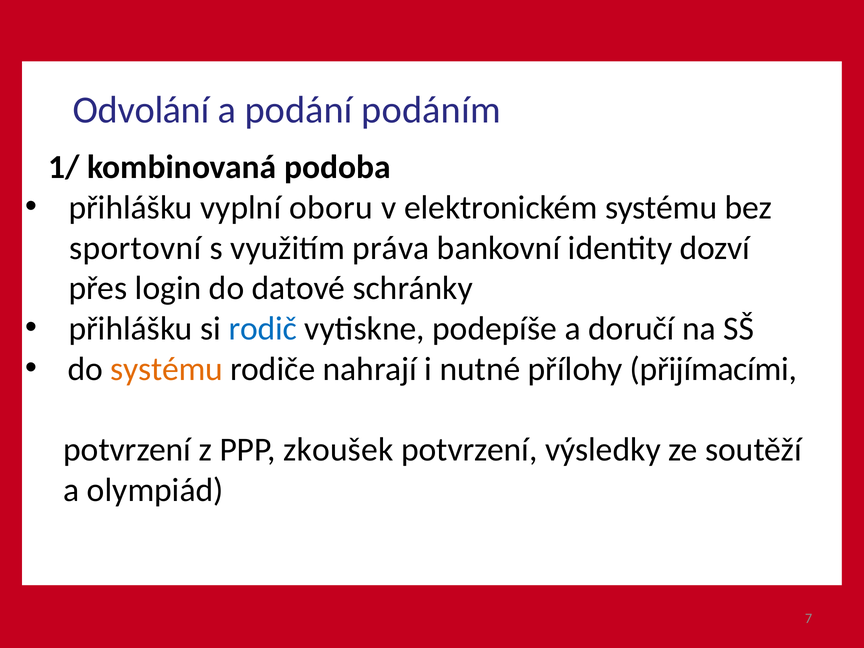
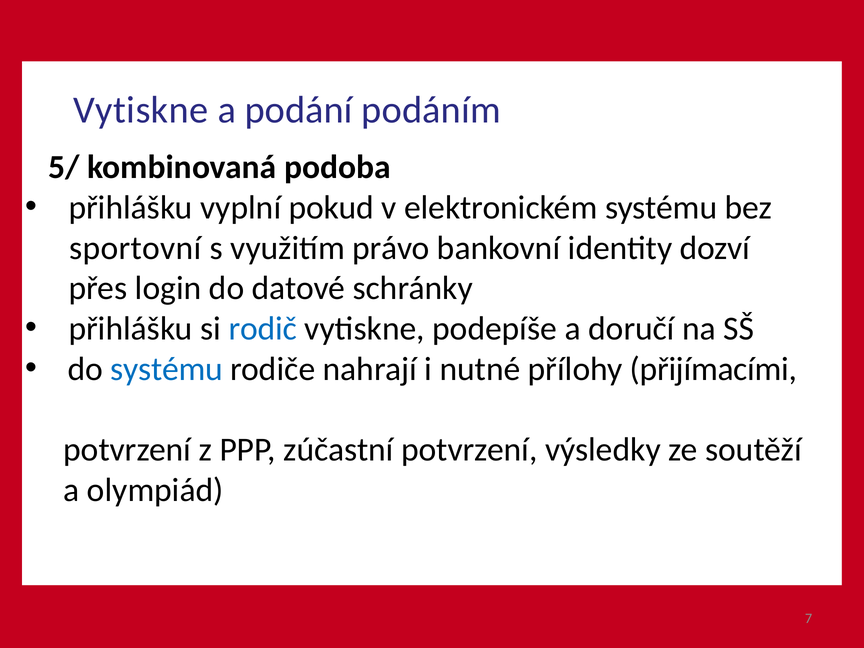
Odvolání at (141, 110): Odvolání -> Vytiskne
1/: 1/ -> 5/
oboru: oboru -> pokud
práva: práva -> právo
systému at (167, 369) colour: orange -> blue
zkoušek: zkoušek -> zúčastní
